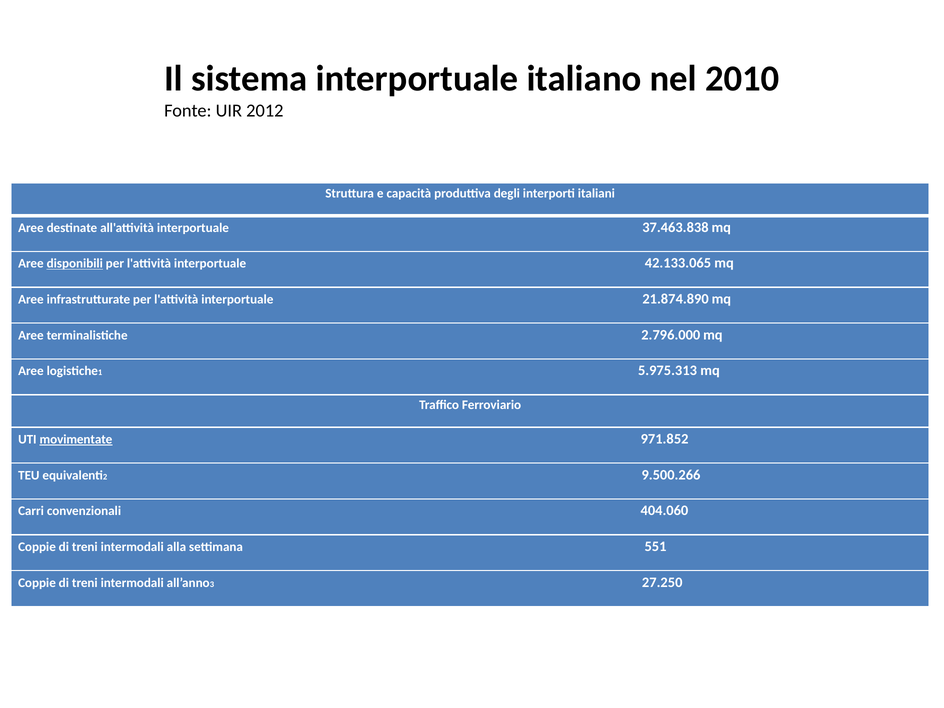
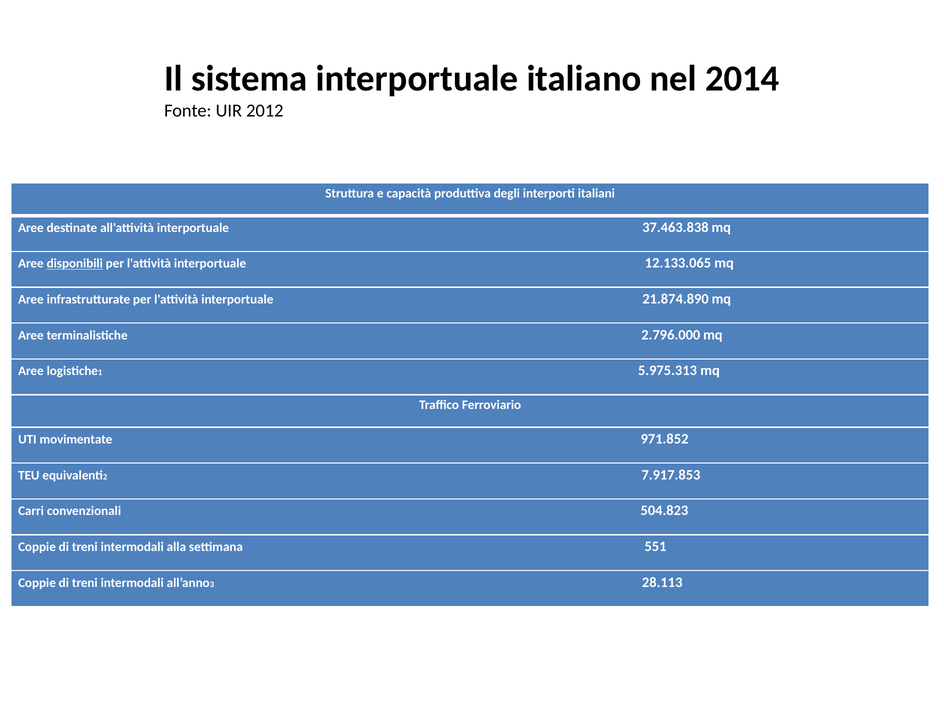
2010: 2010 -> 2014
42.133.065: 42.133.065 -> 12.133.065
movimentate underline: present -> none
9.500.266: 9.500.266 -> 7.917.853
404.060: 404.060 -> 504.823
27.250: 27.250 -> 28.113
